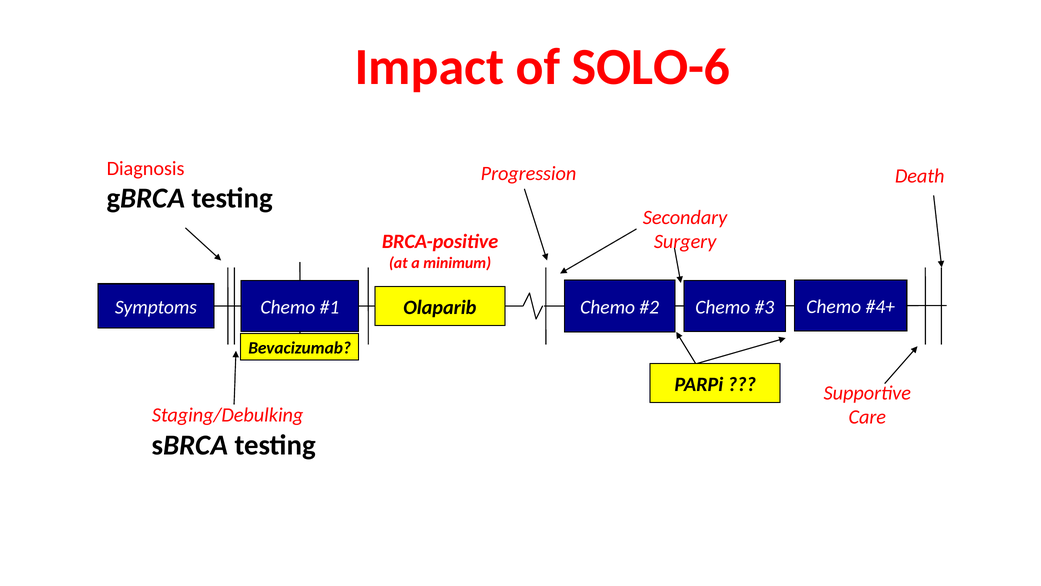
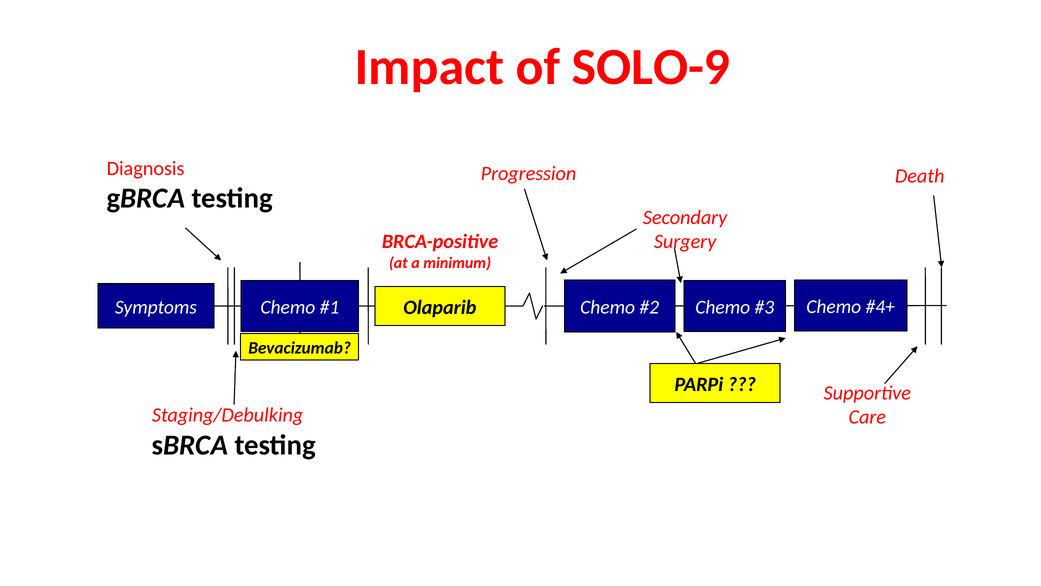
SOLO-6: SOLO-6 -> SOLO-9
